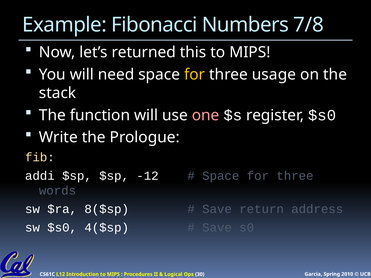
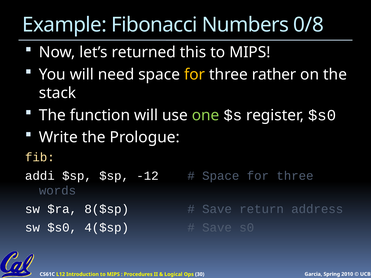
7/8: 7/8 -> 0/8
usage: usage -> rather
one colour: pink -> light green
